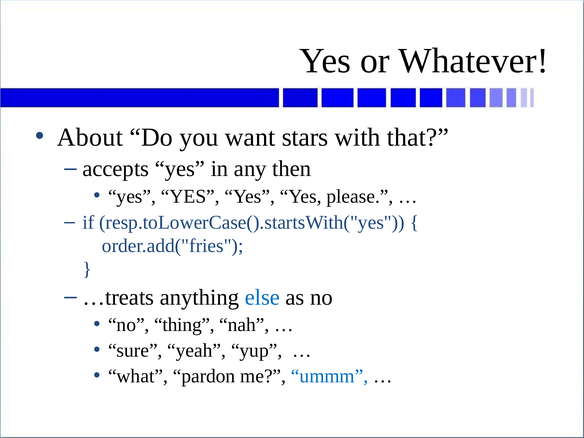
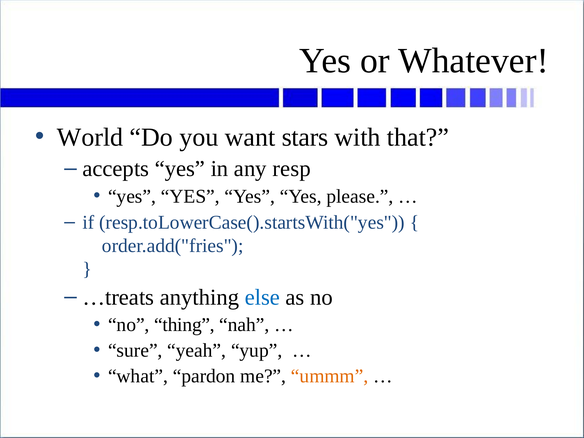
About: About -> World
then: then -> resp
ummm colour: blue -> orange
